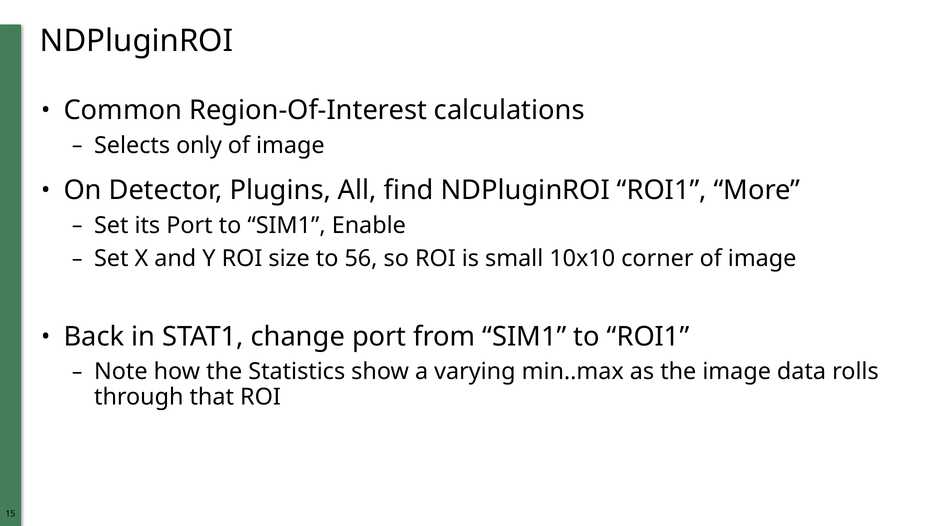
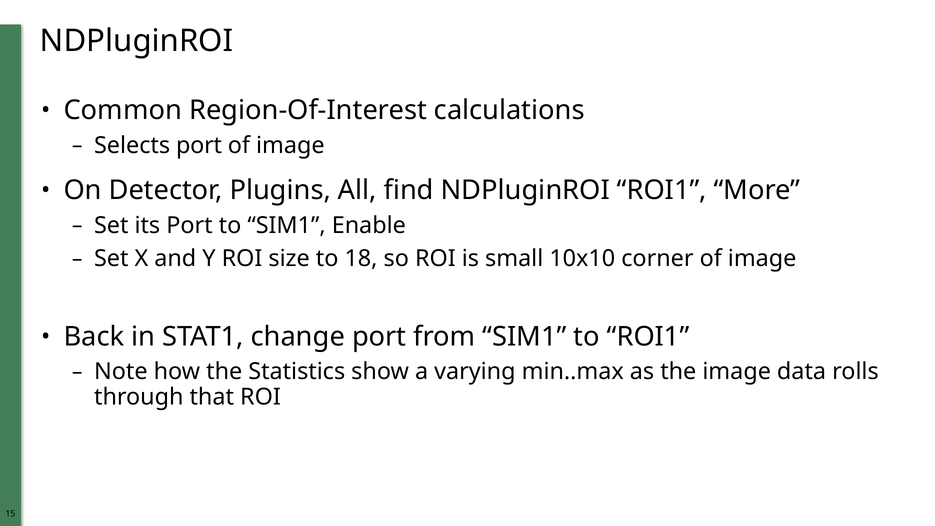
Selects only: only -> port
56: 56 -> 18
